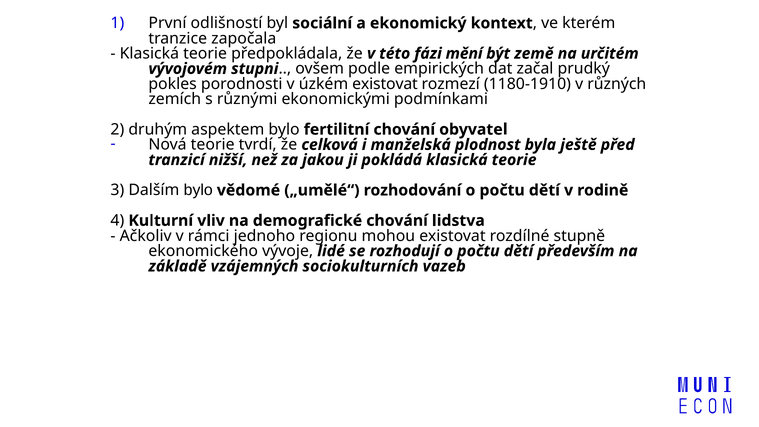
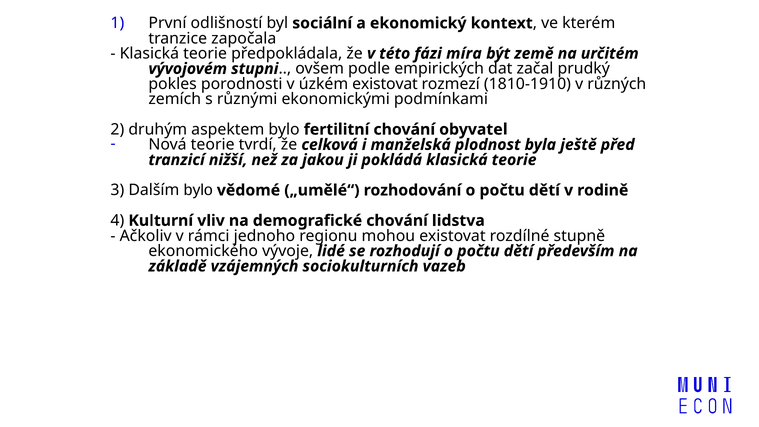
mění: mění -> míra
1180-1910: 1180-1910 -> 1810-1910
